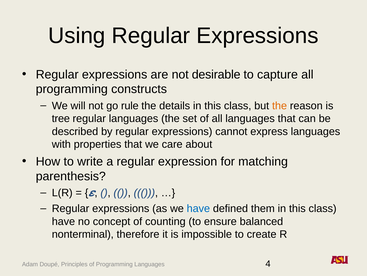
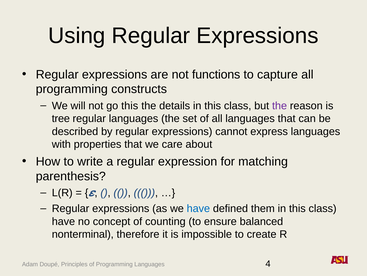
desirable: desirable -> functions
go rule: rule -> this
the at (280, 105) colour: orange -> purple
